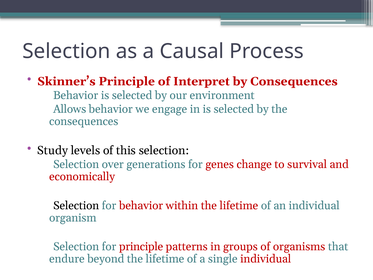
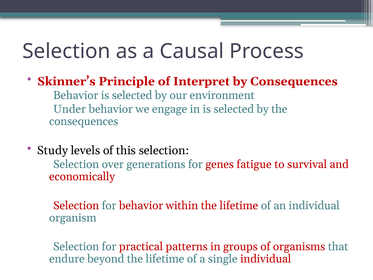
Allows: Allows -> Under
change: change -> fatigue
Selection at (76, 205) colour: black -> red
for principle: principle -> practical
